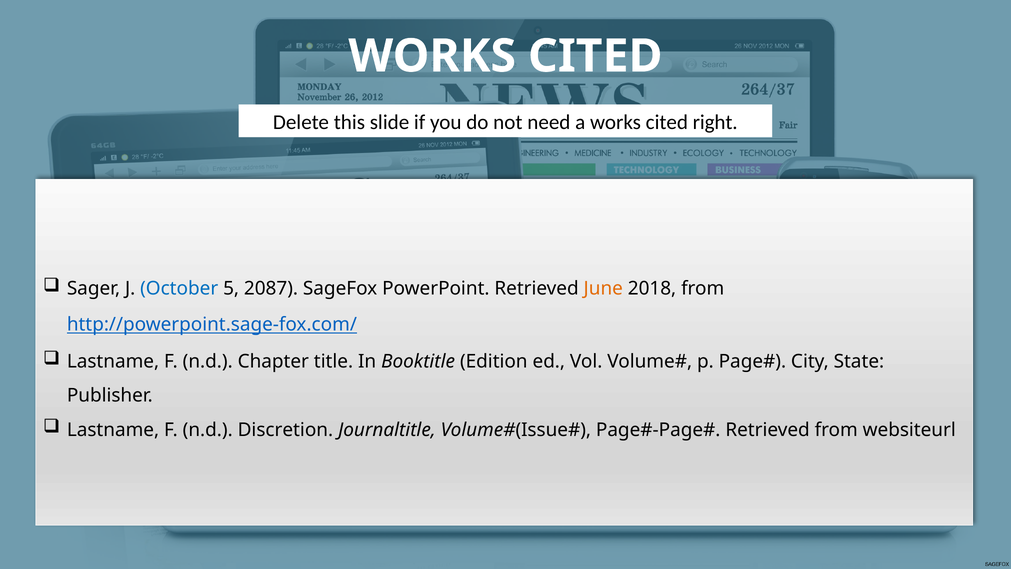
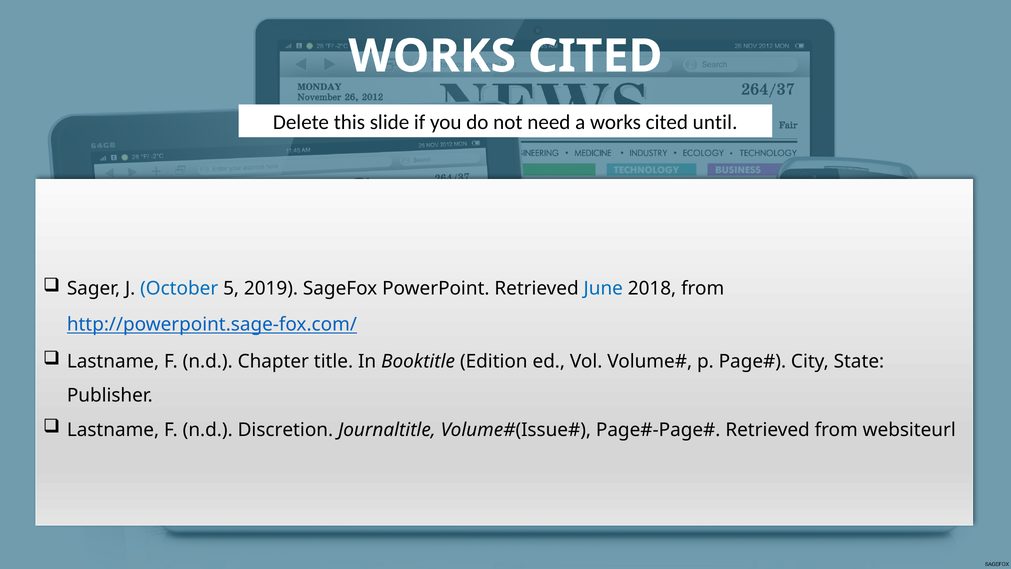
right: right -> until
2087: 2087 -> 2019
June colour: orange -> blue
